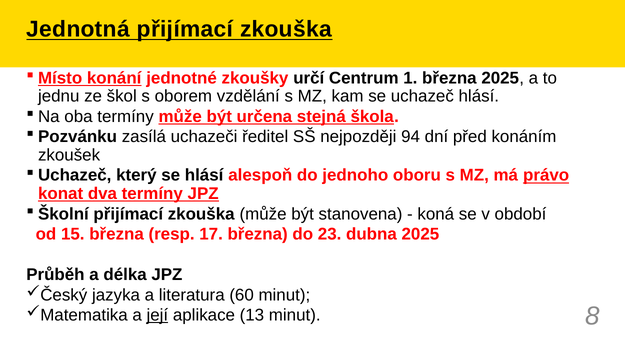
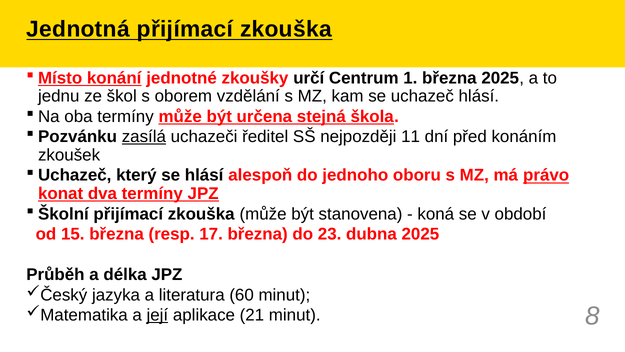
zasílá underline: none -> present
94: 94 -> 11
13: 13 -> 21
